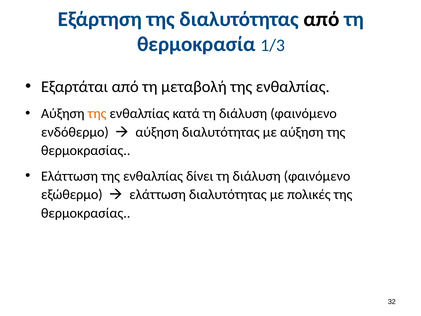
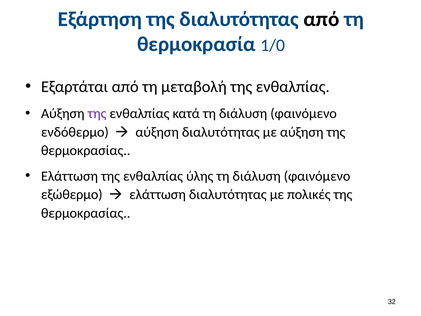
1/3: 1/3 -> 1/0
της at (97, 113) colour: orange -> purple
δίνει: δίνει -> ύλης
